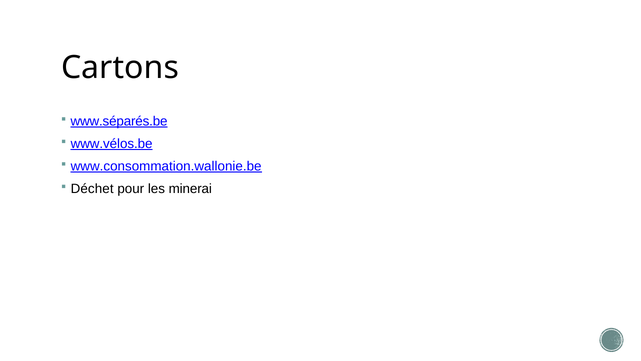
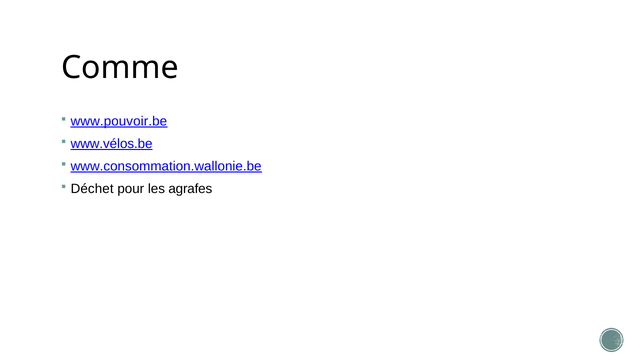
Cartons: Cartons -> Comme
www.séparés.be: www.séparés.be -> www.pouvoir.be
minerai: minerai -> agrafes
